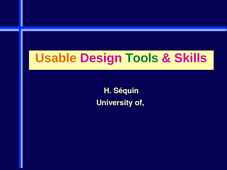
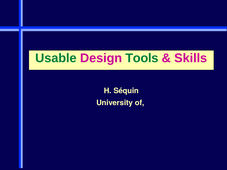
Usable colour: orange -> green
